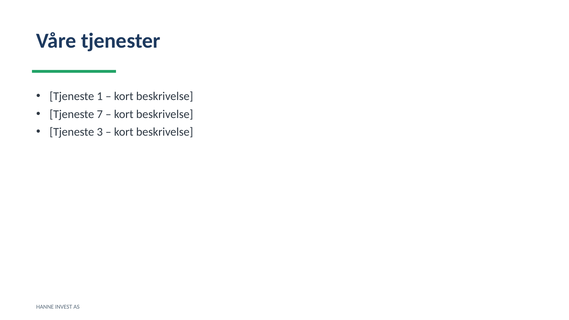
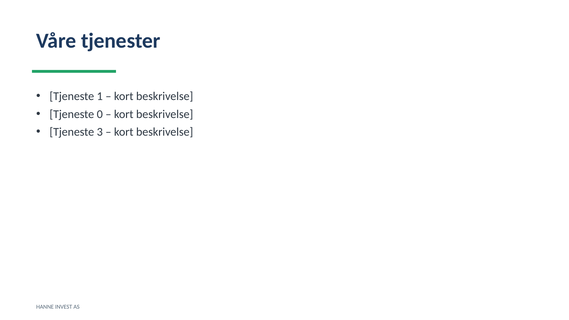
7: 7 -> 0
